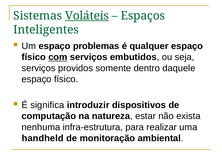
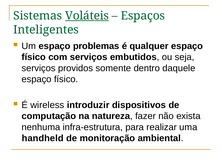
com underline: present -> none
significa: significa -> wireless
estar: estar -> fazer
